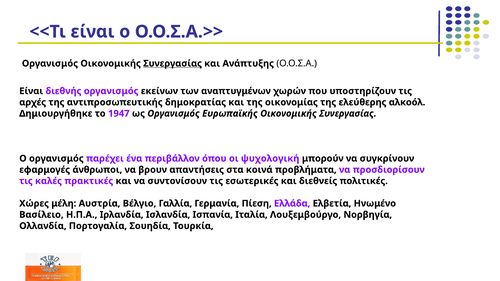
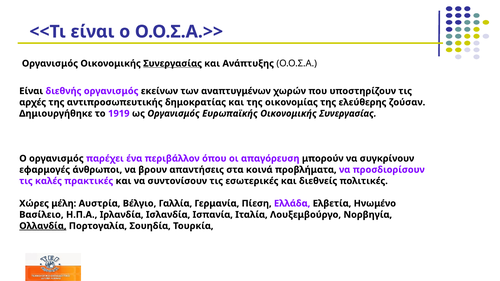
αλκοόλ: αλκοόλ -> ζούσαν
1947: 1947 -> 1919
ψυχολογική: ψυχολογική -> απαγόρευση
Ολλανδία underline: none -> present
